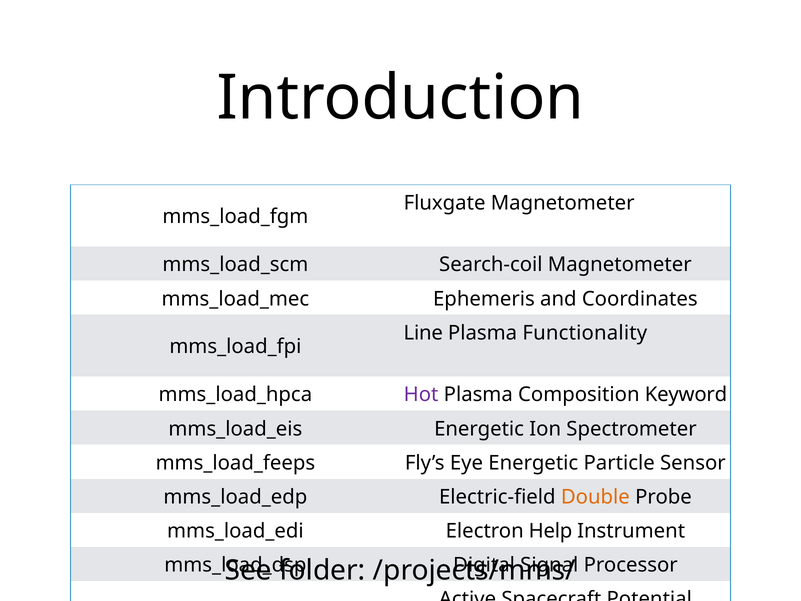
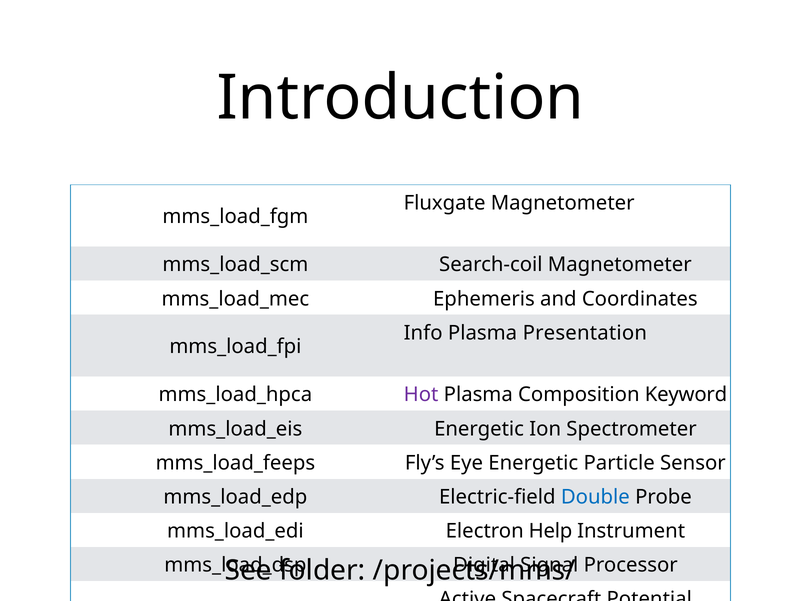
Line: Line -> Info
Functionality: Functionality -> Presentation
Double colour: orange -> blue
